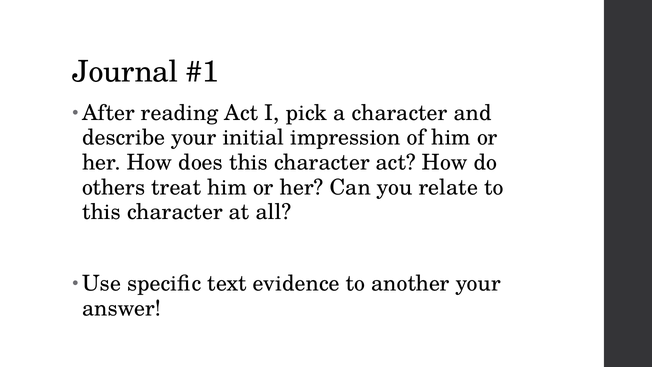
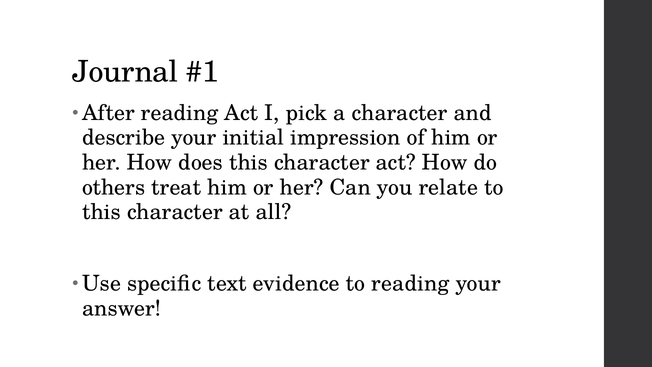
to another: another -> reading
